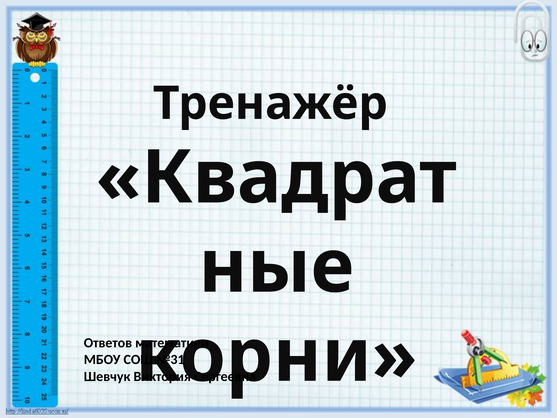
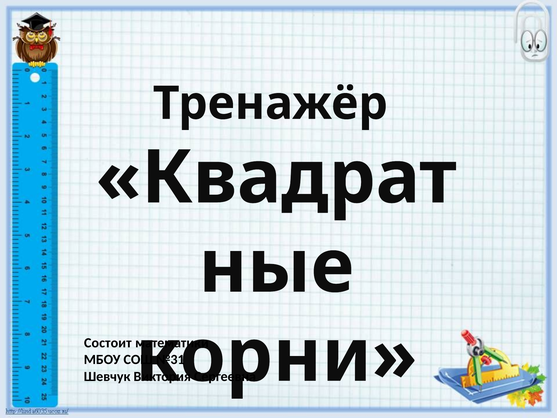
Ответов: Ответов -> Состоит
